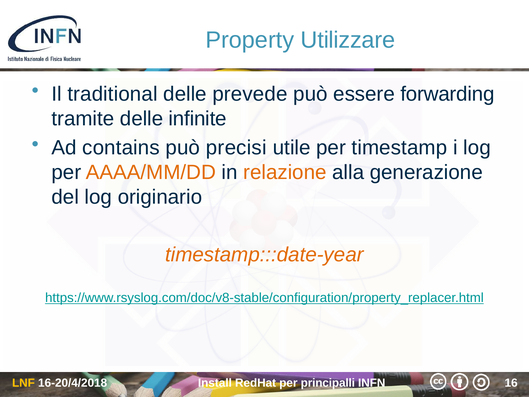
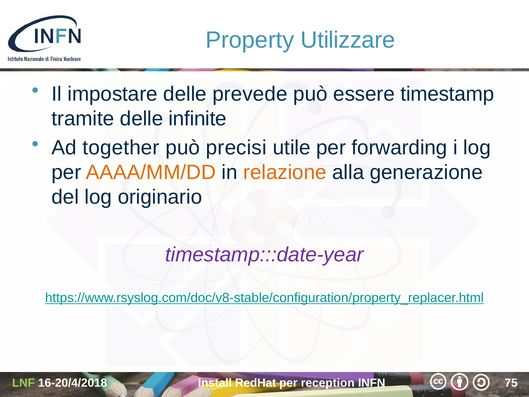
traditional: traditional -> impostare
forwarding: forwarding -> timestamp
contains: contains -> together
timestamp: timestamp -> forwarding
timestamp:::date-year colour: orange -> purple
LNF colour: yellow -> light green
principalli: principalli -> reception
16: 16 -> 75
